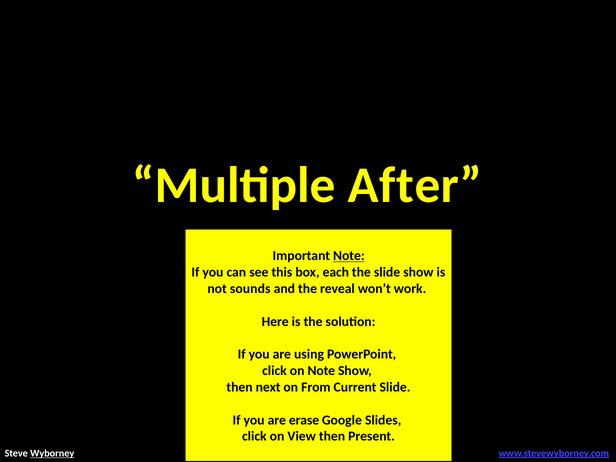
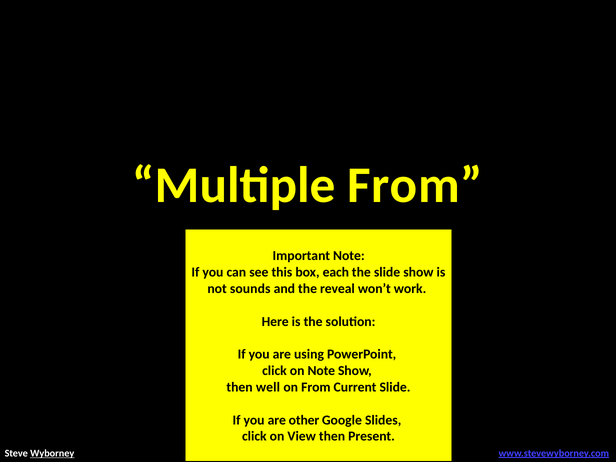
Multiple After: After -> From
Note at (349, 256) underline: present -> none
next: next -> well
erase: erase -> other
